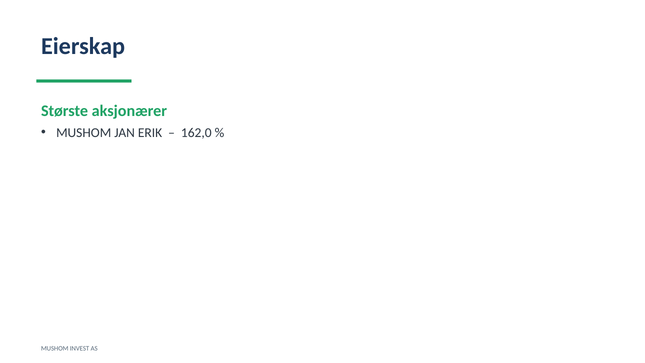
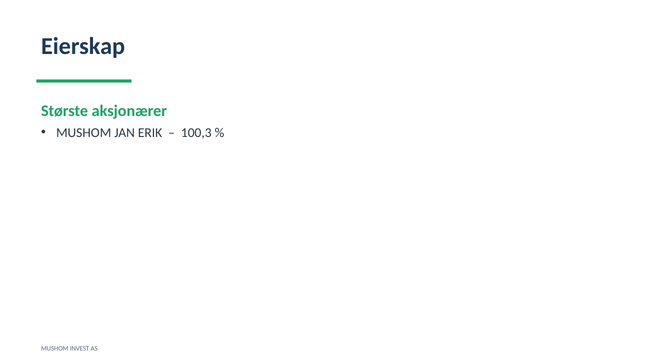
162,0: 162,0 -> 100,3
